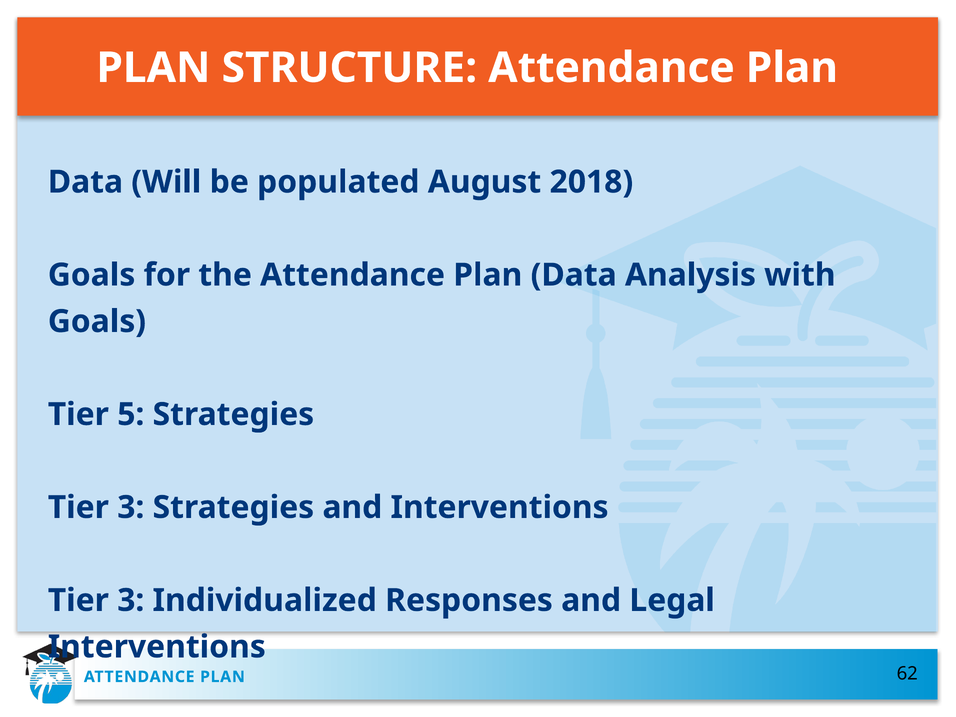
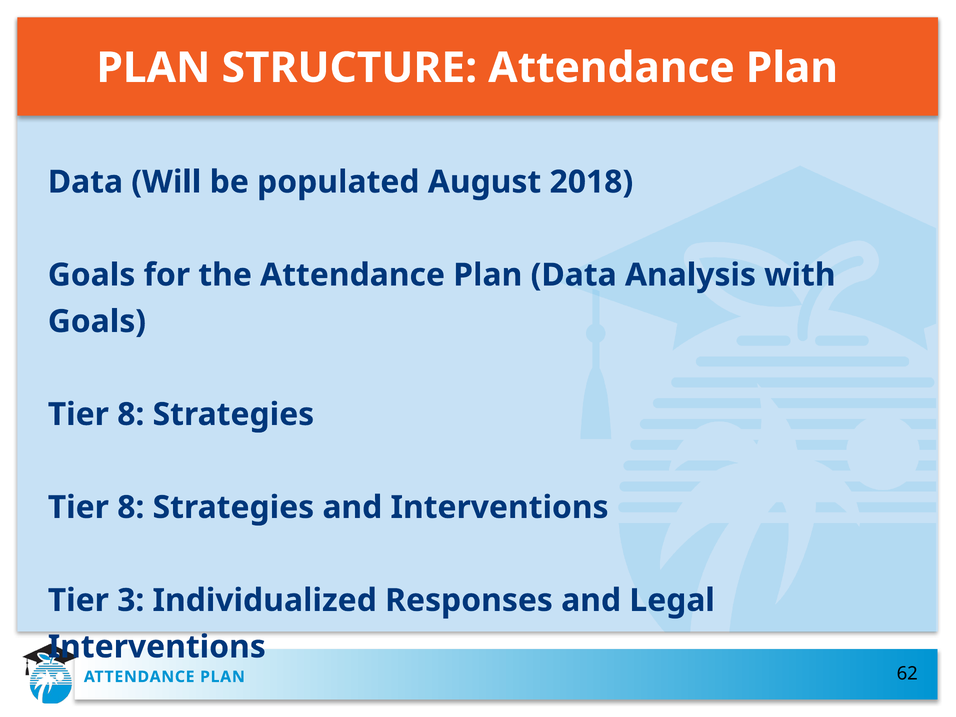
5 at (131, 414): 5 -> 8
3 at (131, 507): 3 -> 8
